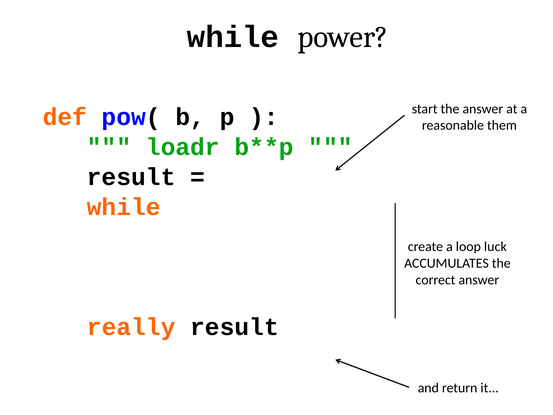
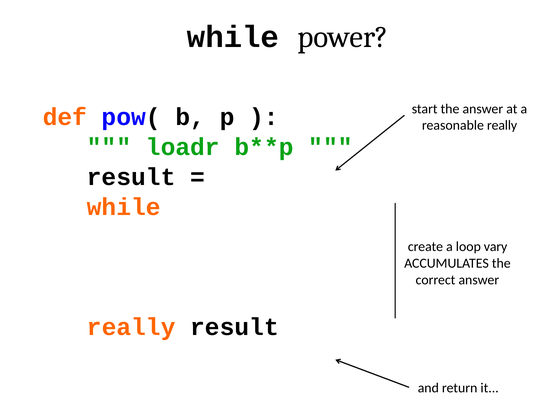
reasonable them: them -> really
luck: luck -> vary
